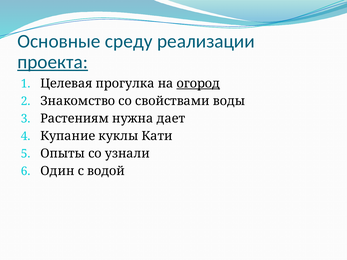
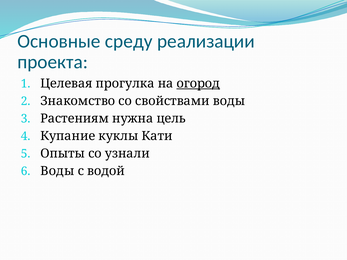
проекта underline: present -> none
дает: дает -> цель
Один at (57, 171): Один -> Воды
